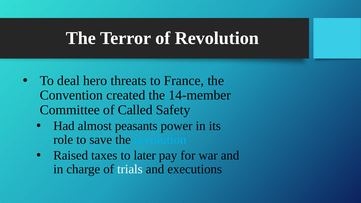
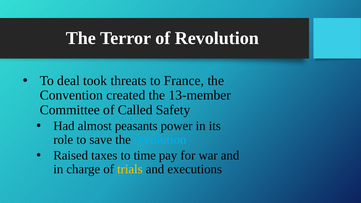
hero: hero -> took
14-member: 14-member -> 13-member
later: later -> time
trials colour: white -> yellow
